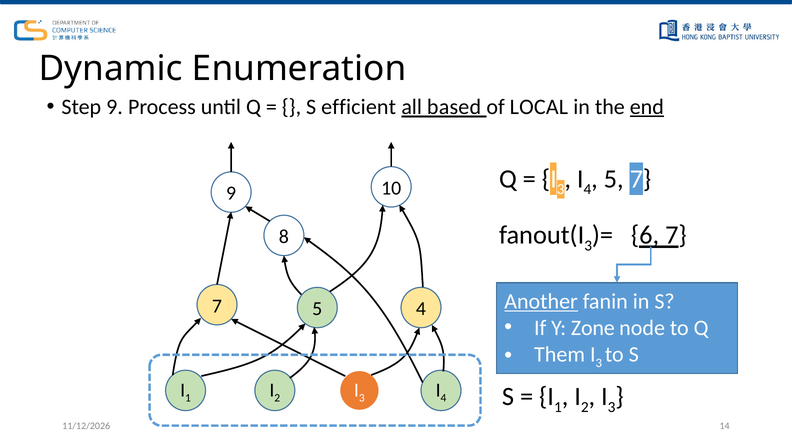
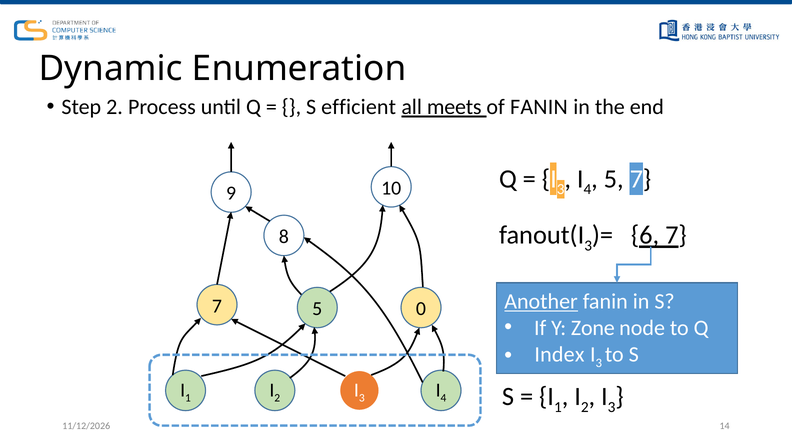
Step 9: 9 -> 2
based: based -> meets
of LOCAL: LOCAL -> FANIN
end underline: present -> none
7 4: 4 -> 0
Them: Them -> Index
